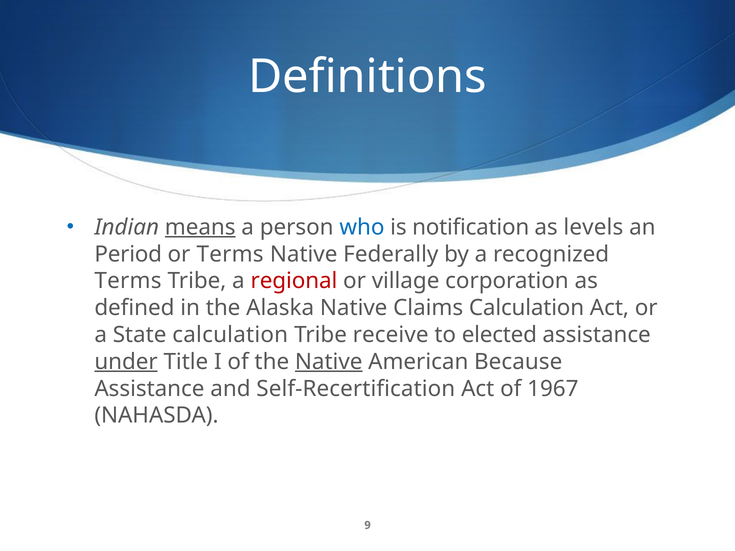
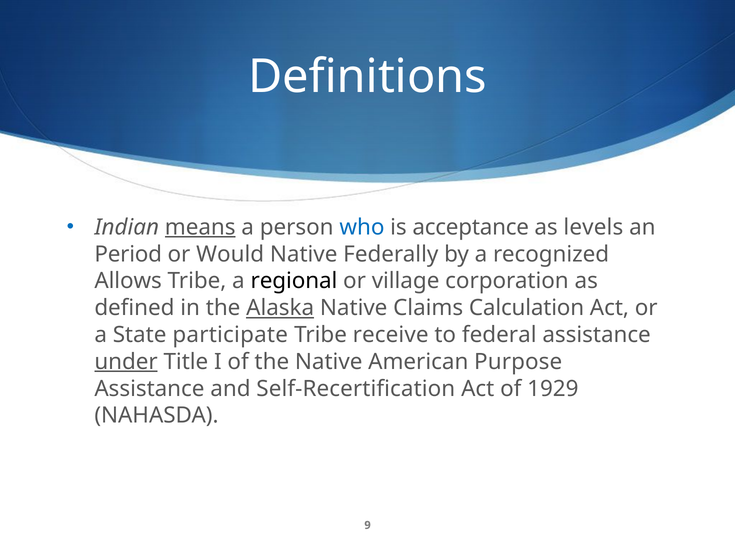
notification: notification -> acceptance
or Terms: Terms -> Would
Terms at (128, 281): Terms -> Allows
regional colour: red -> black
Alaska underline: none -> present
State calculation: calculation -> participate
elected: elected -> federal
Native at (329, 362) underline: present -> none
Because: Because -> Purpose
1967: 1967 -> 1929
